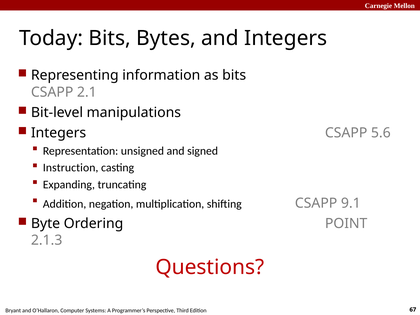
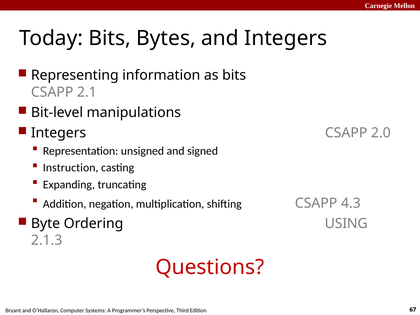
5.6: 5.6 -> 2.0
9.1: 9.1 -> 4.3
POINT: POINT -> USING
